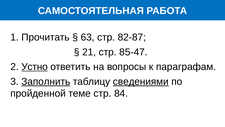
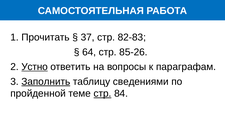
63: 63 -> 37
82-87: 82-87 -> 82-83
21: 21 -> 64
85-47: 85-47 -> 85-26
сведениями underline: present -> none
стр at (102, 93) underline: none -> present
